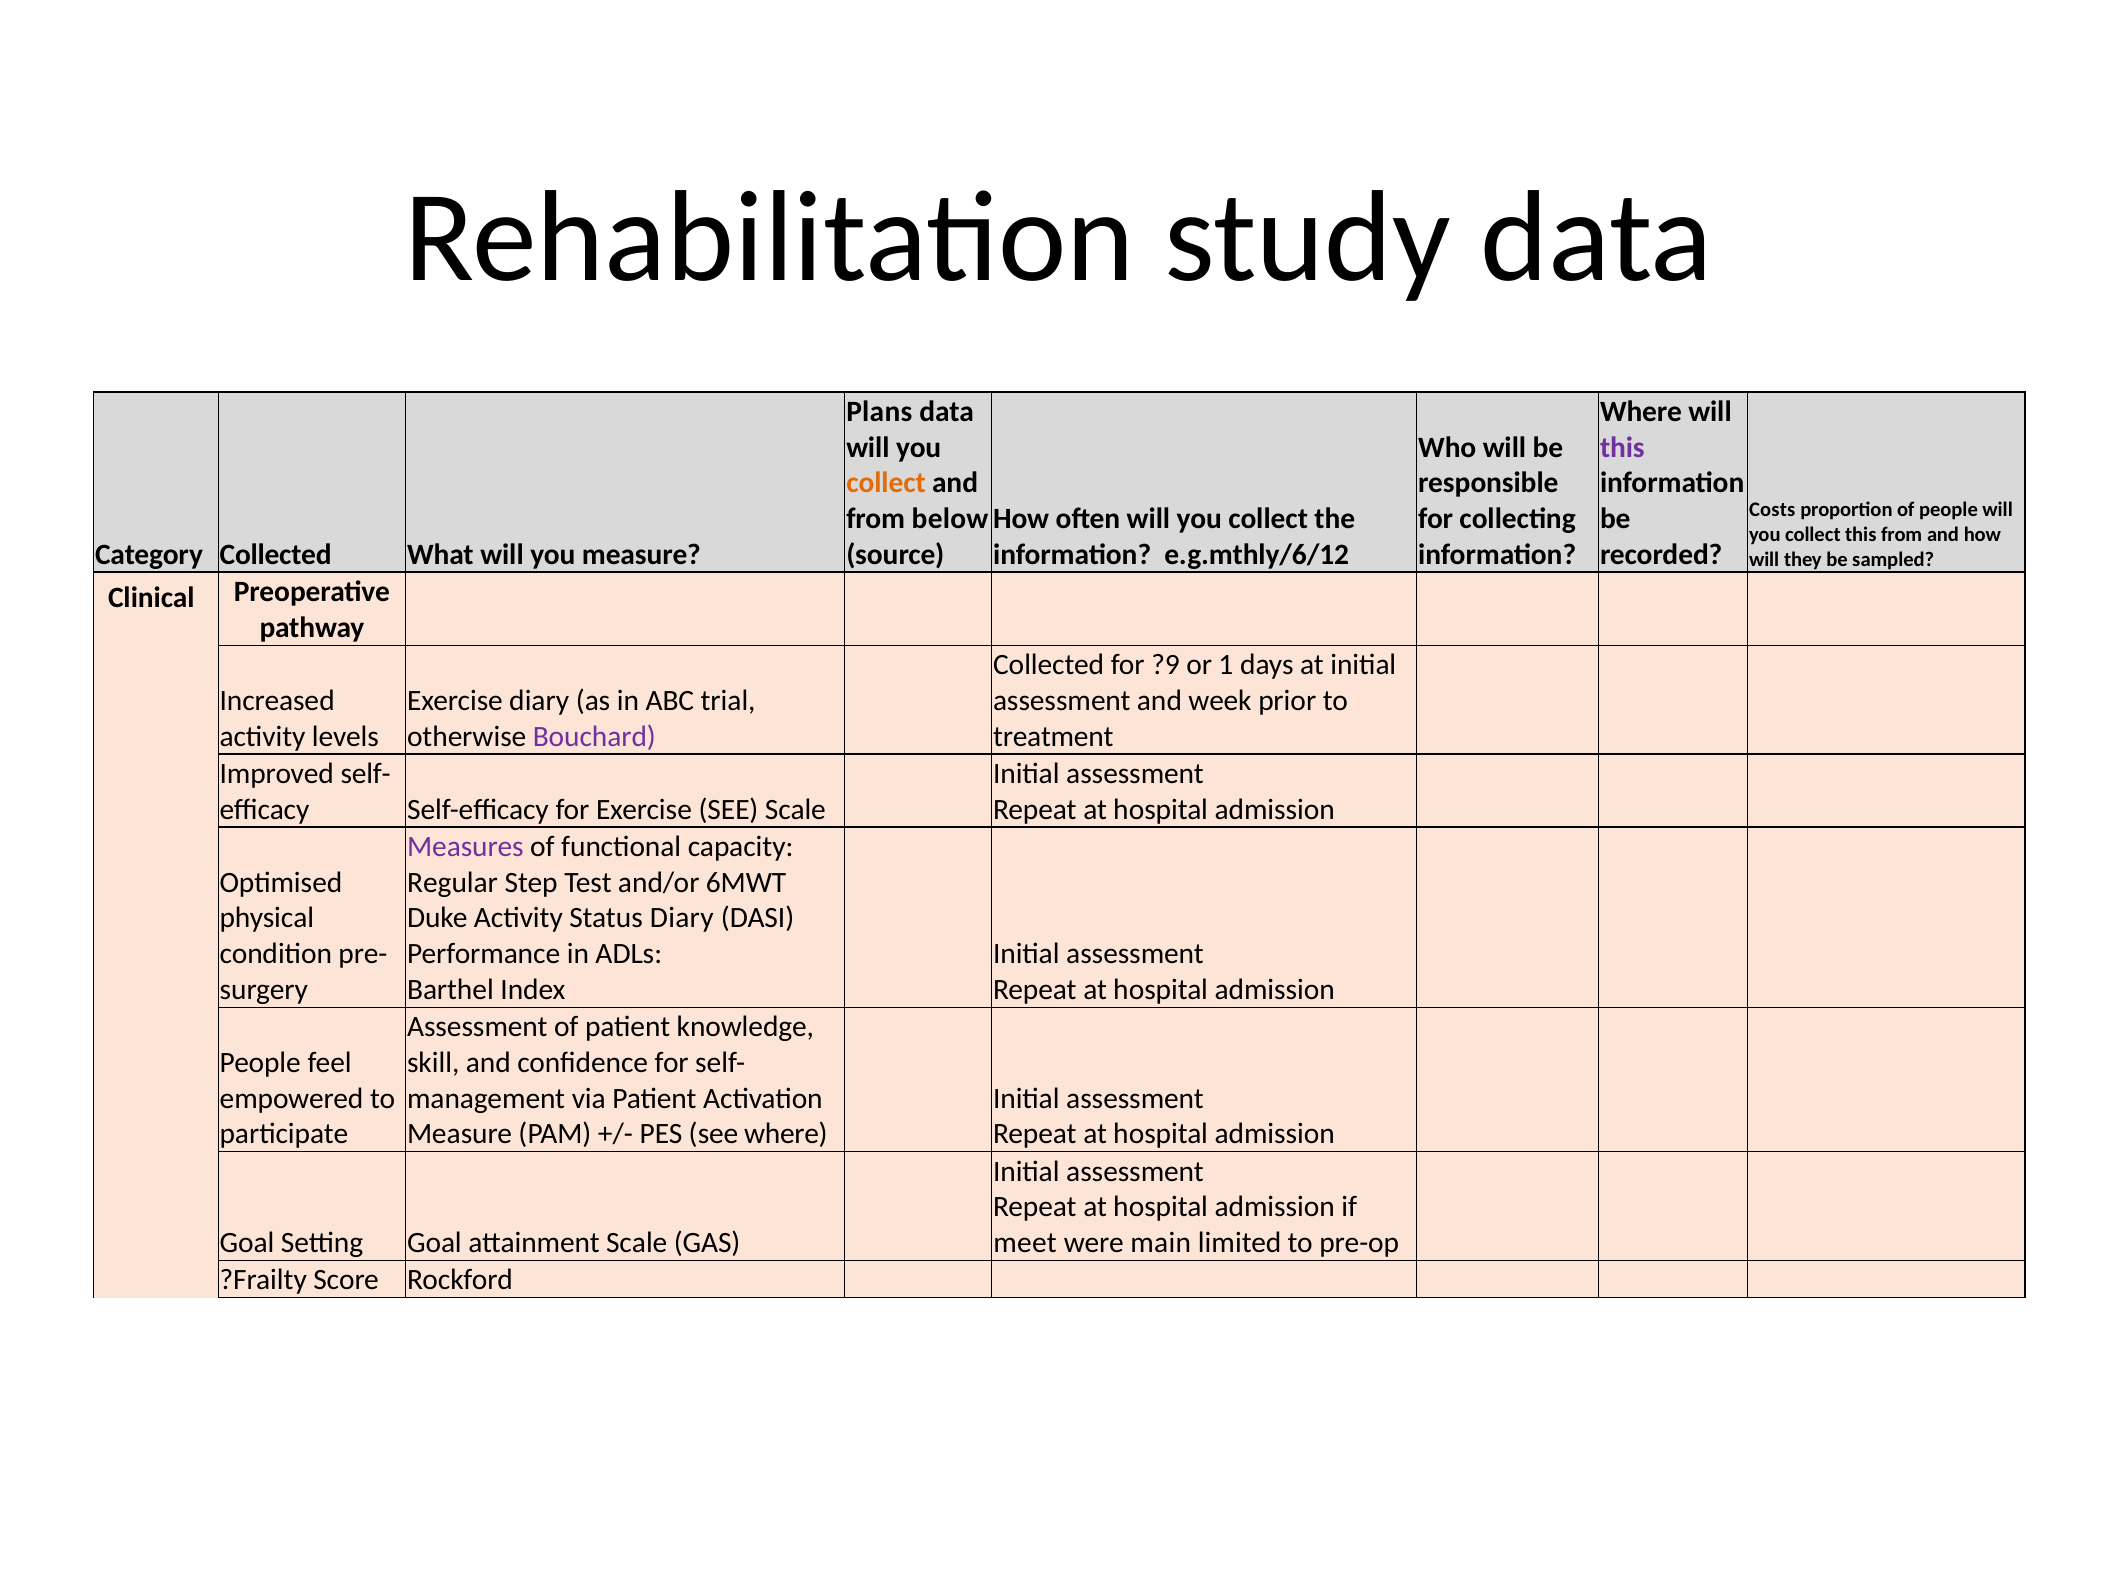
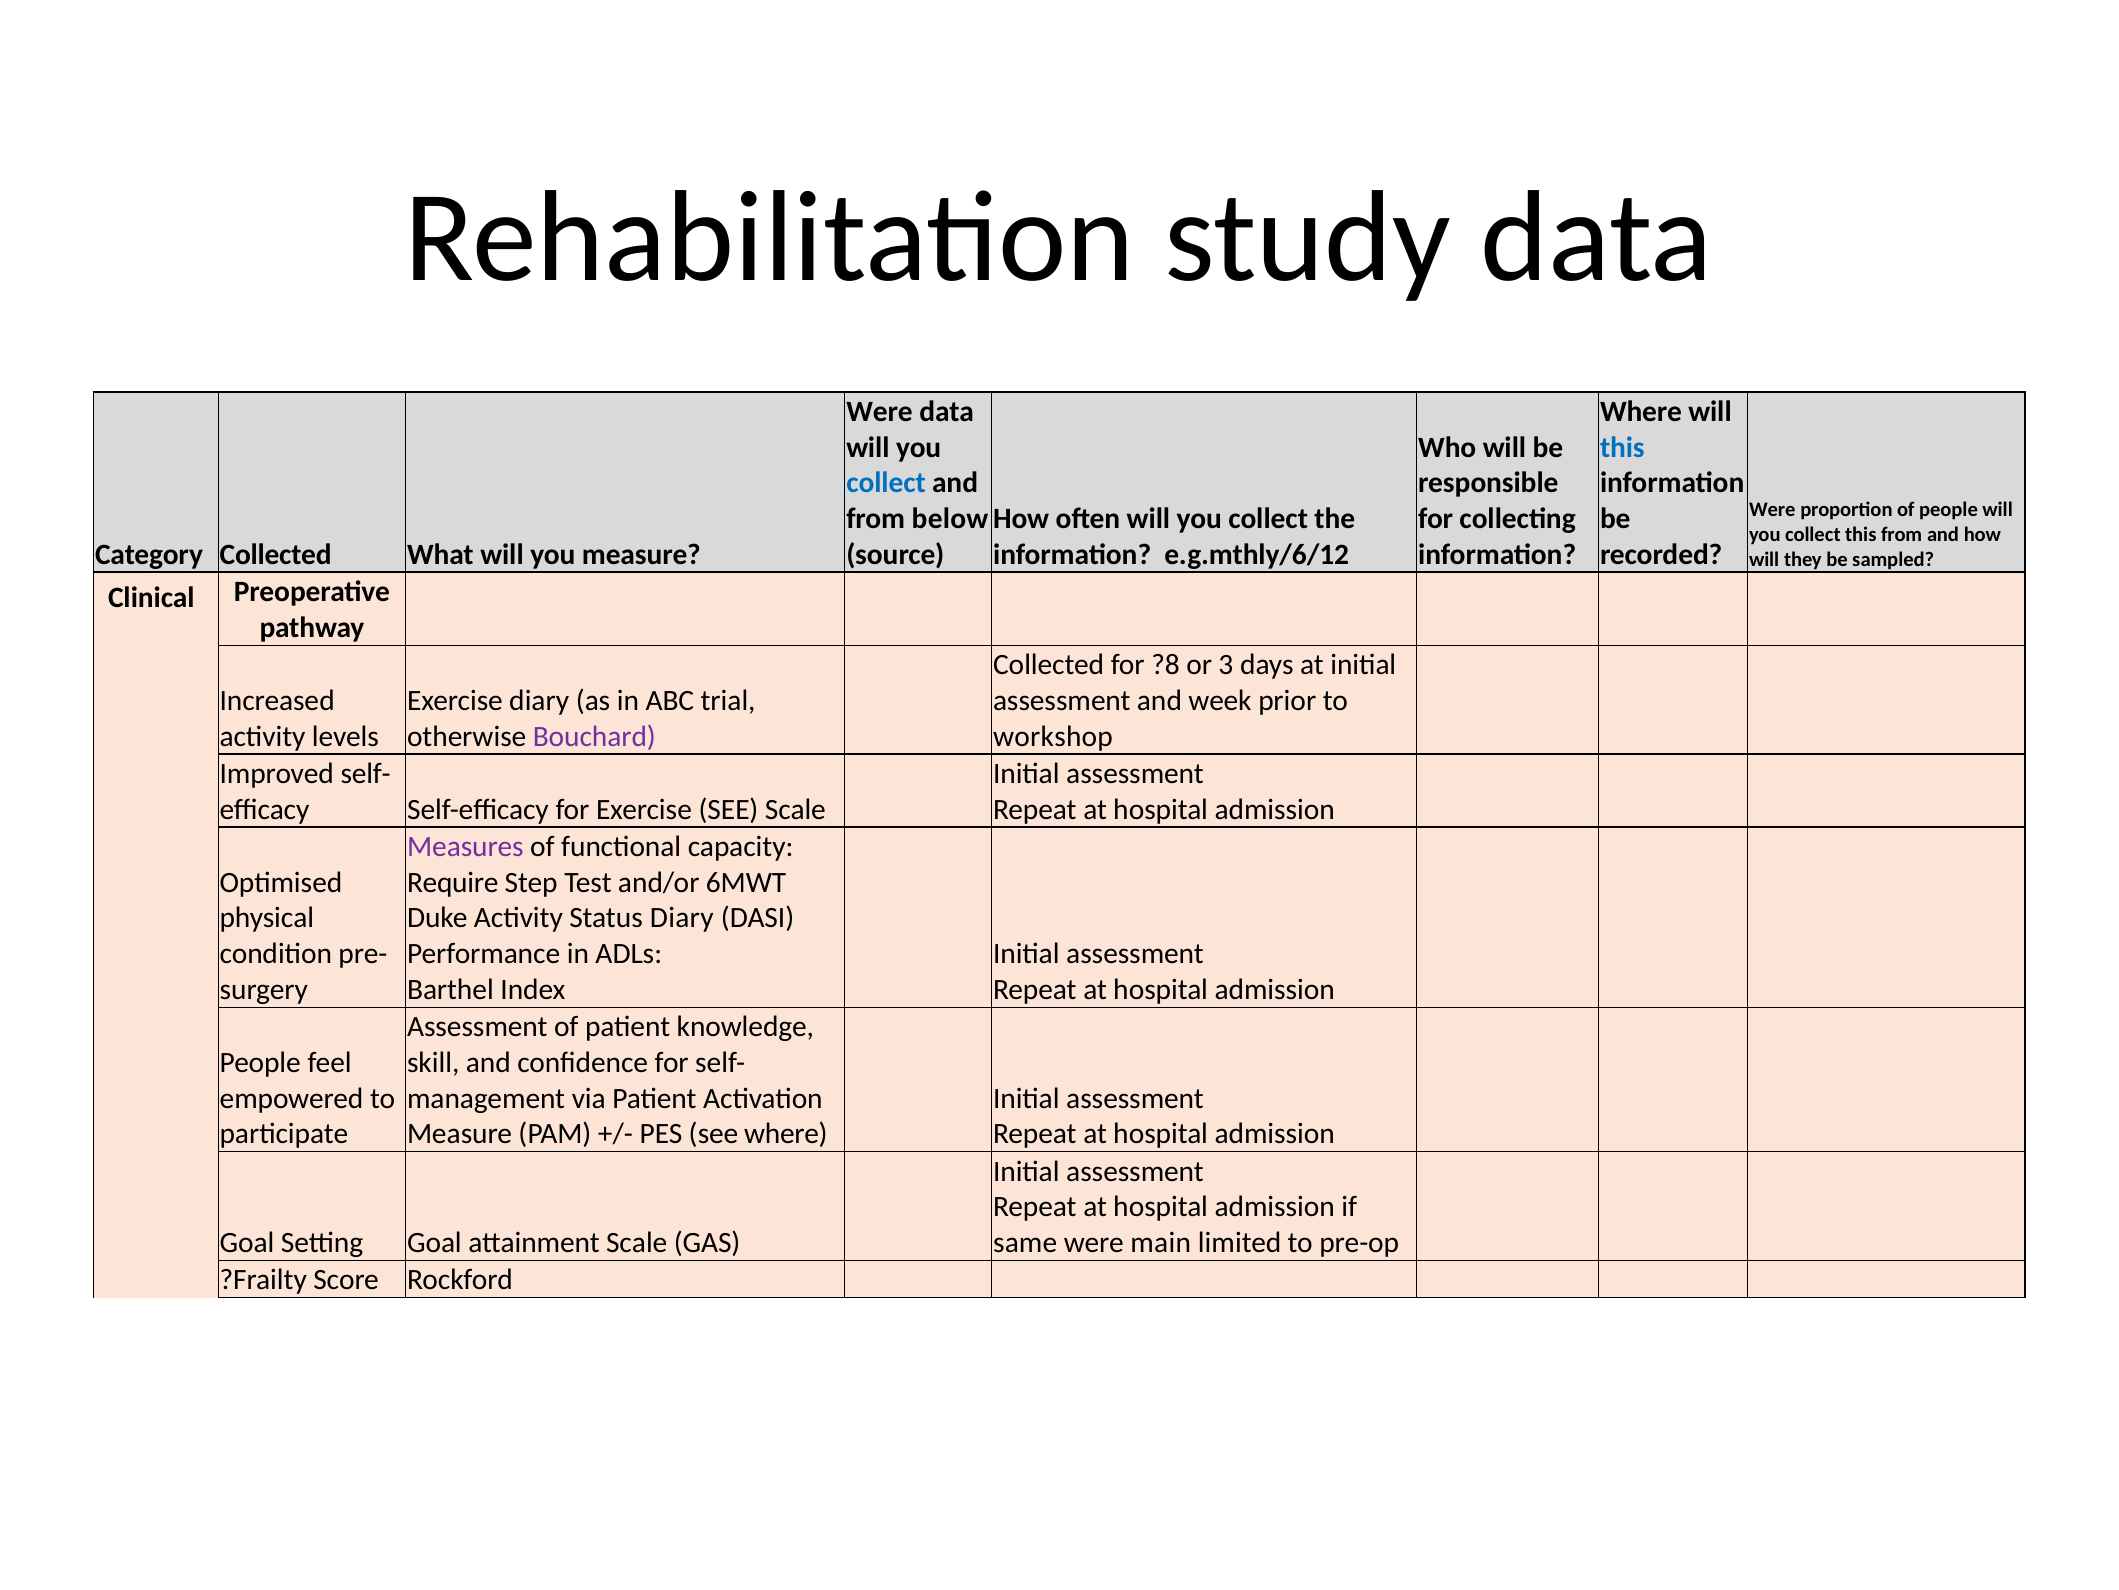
Plans at (879, 411): Plans -> Were
this at (1622, 447) colour: purple -> blue
collect at (886, 483) colour: orange -> blue
Costs at (1772, 509): Costs -> Were
?9: ?9 -> ?8
1: 1 -> 3
treatment: treatment -> workshop
Regular: Regular -> Require
meet: meet -> same
